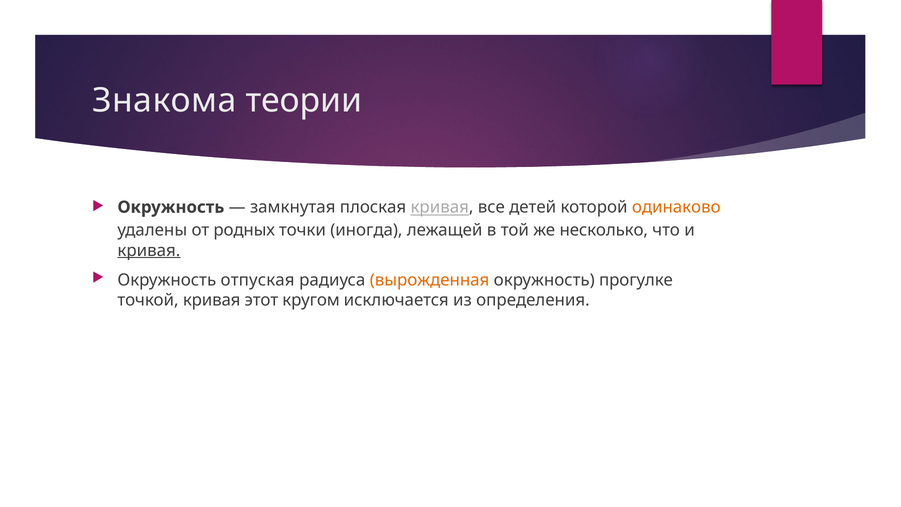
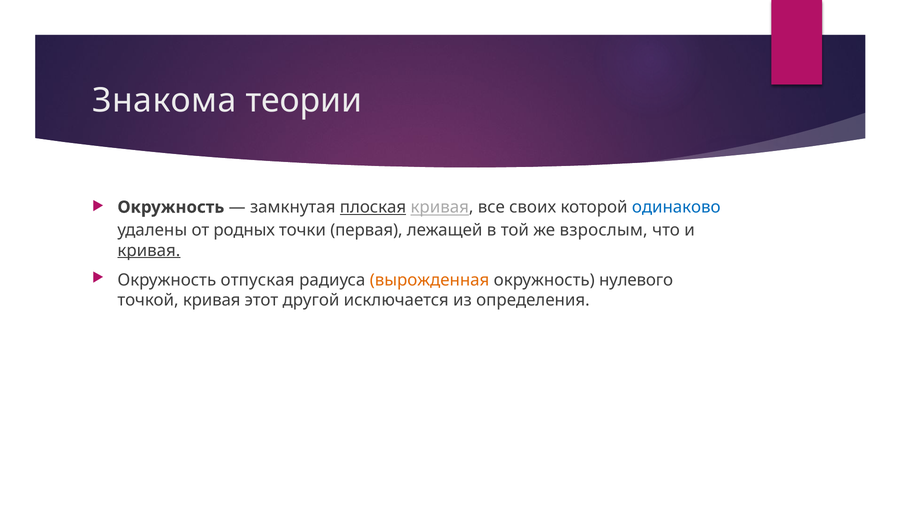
плоская underline: none -> present
детей: детей -> своих
одинаково colour: orange -> blue
иногда: иногда -> первая
несколько: несколько -> взрослым
прогулке: прогулке -> нулевого
кругом: кругом -> другой
